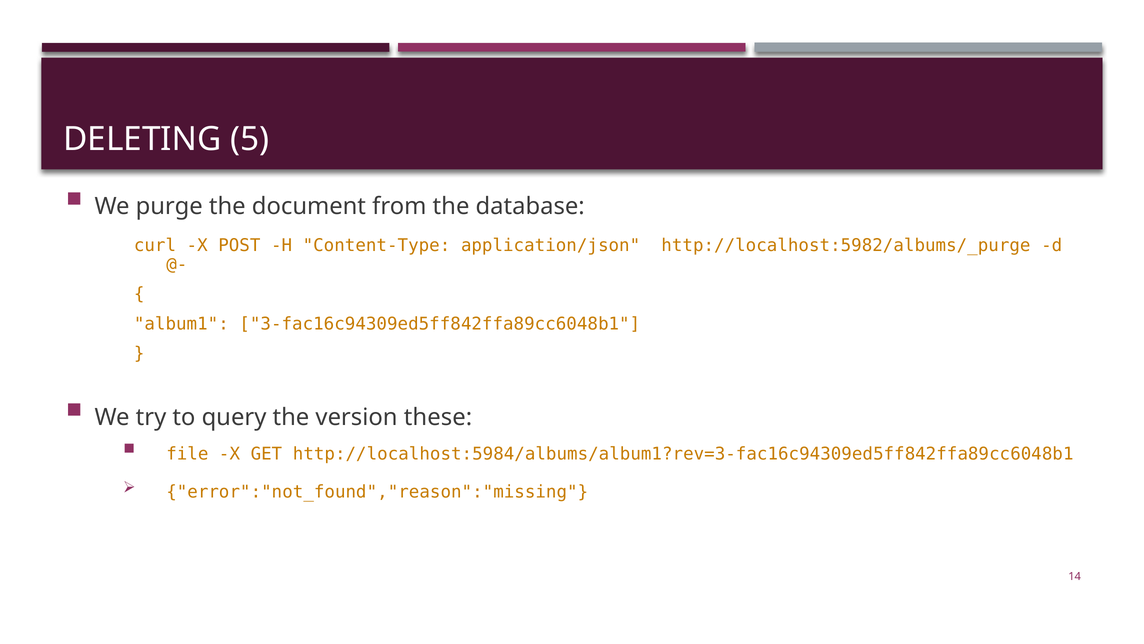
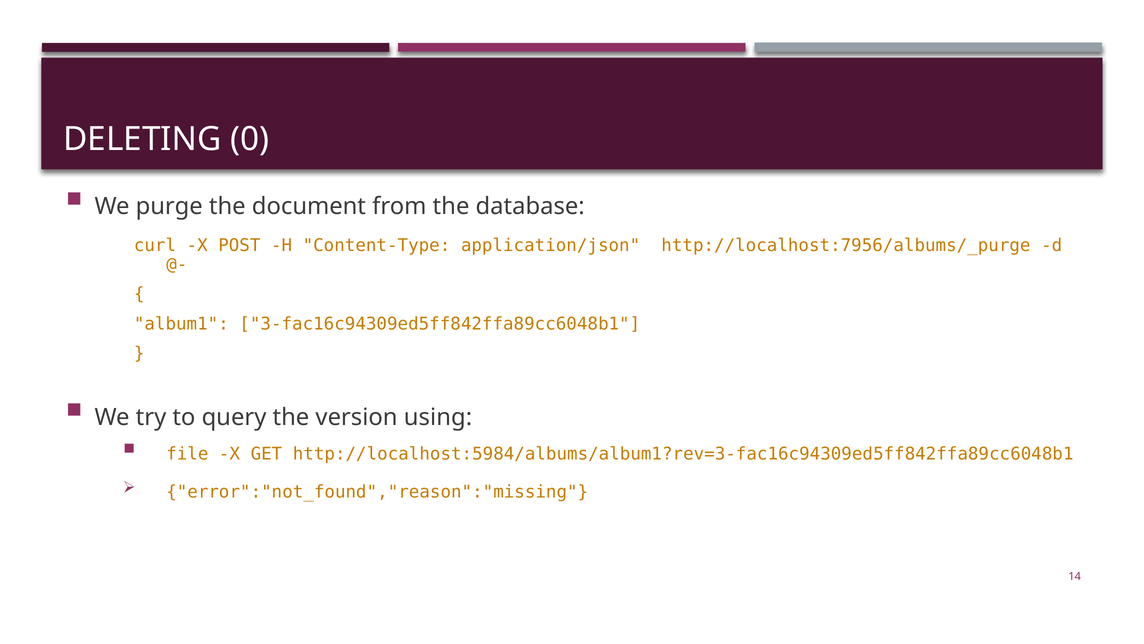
5: 5 -> 0
http://localhost:5982/albums/_purge: http://localhost:5982/albums/_purge -> http://localhost:7956/albums/_purge
these: these -> using
